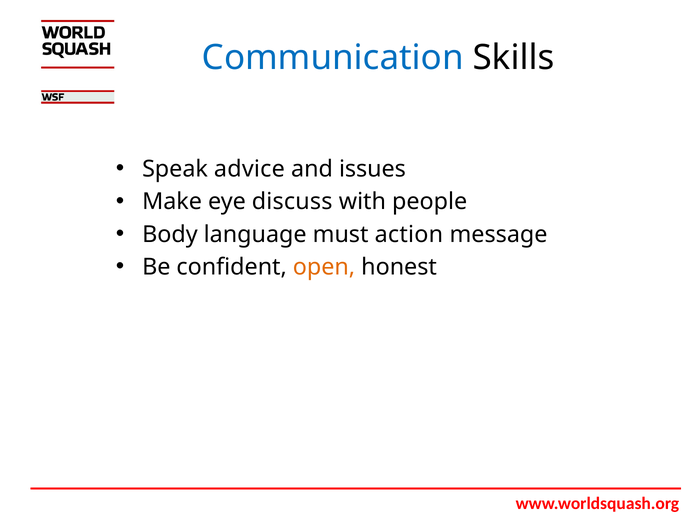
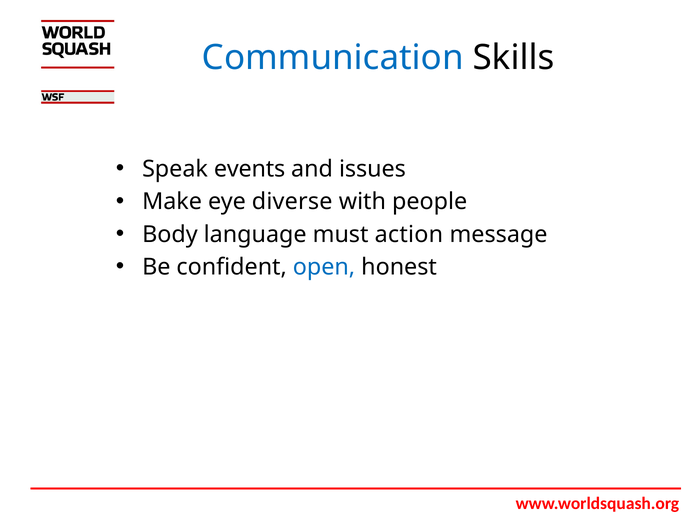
advice: advice -> events
discuss: discuss -> diverse
open colour: orange -> blue
